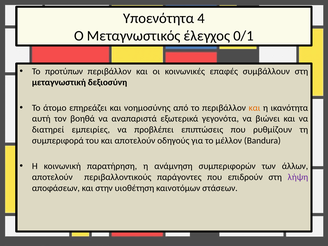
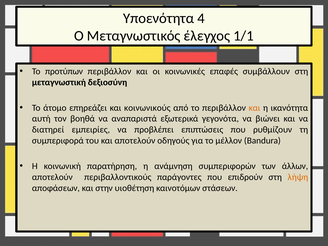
0/1: 0/1 -> 1/1
νοημοσύνης: νοημοσύνης -> κοινωνικούς
λήψη colour: purple -> orange
